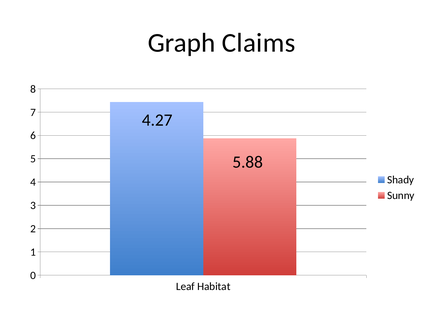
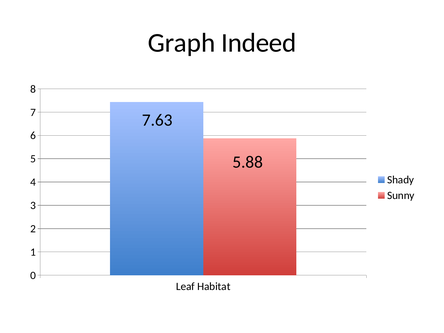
Claims: Claims -> Indeed
4.27: 4.27 -> 7.63
